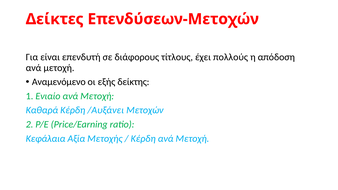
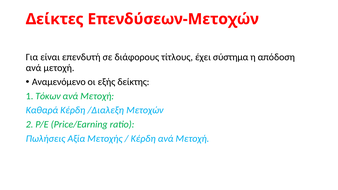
πολλούς: πολλούς -> σύστηµα
Ενιαίο: Ενιαίο -> Τόκων
/Αυξάνει: /Αυξάνει -> /Διαλεξη
Κεφάλαια: Κεφάλαια -> Πωλήσεις
